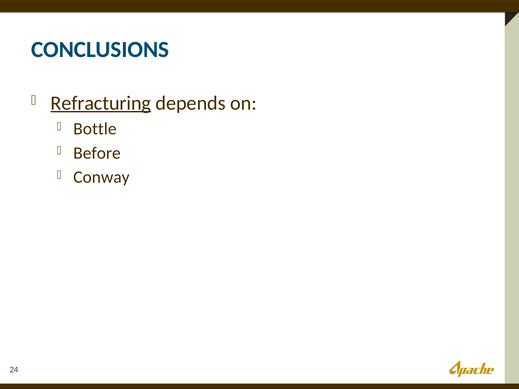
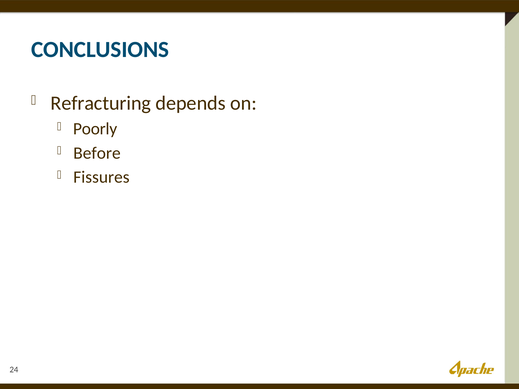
Refracturing underline: present -> none
Bottle: Bottle -> Poorly
Conway: Conway -> Fissures
